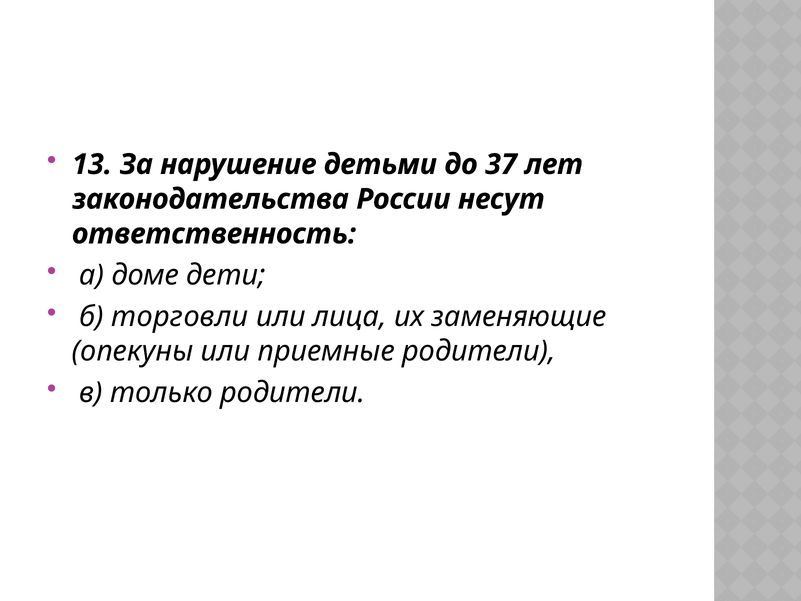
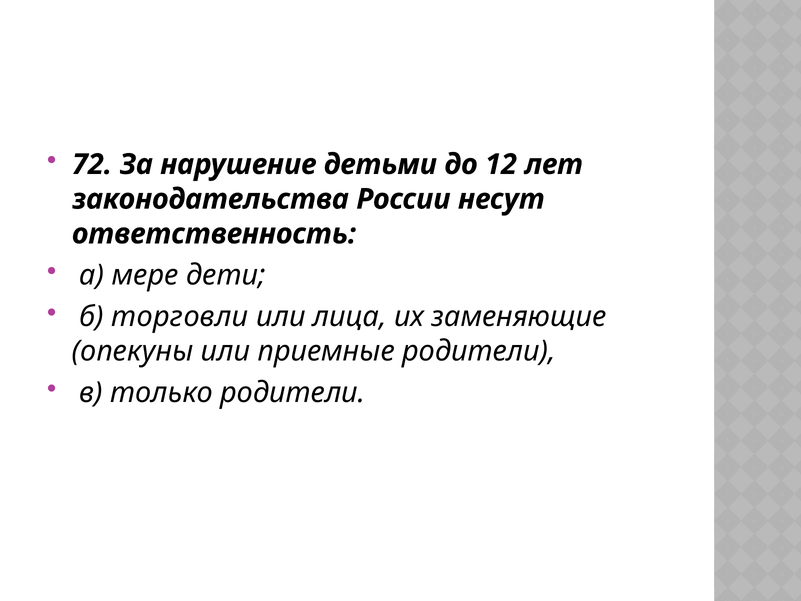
13: 13 -> 72
37: 37 -> 12
доме: доме -> мере
